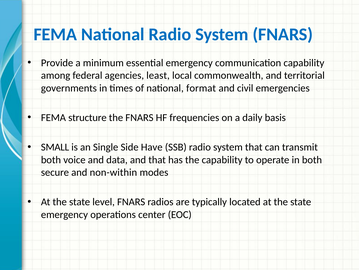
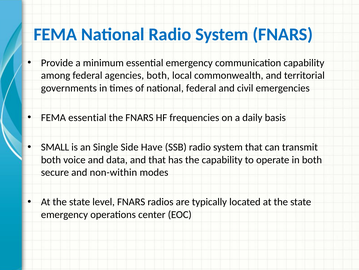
agencies least: least -> both
national format: format -> federal
FEMA structure: structure -> essential
